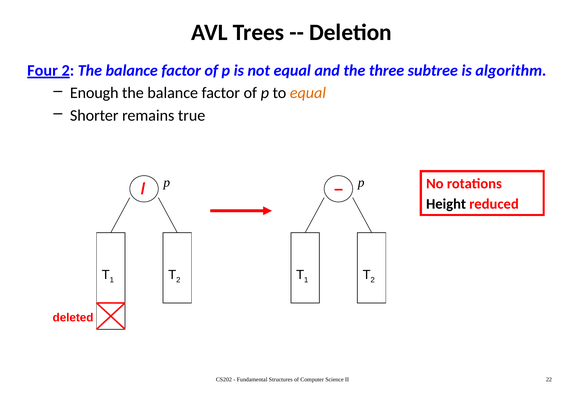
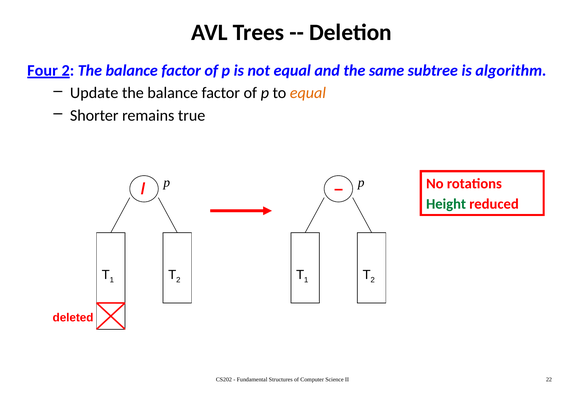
three: three -> same
Enough: Enough -> Update
Height colour: black -> green
